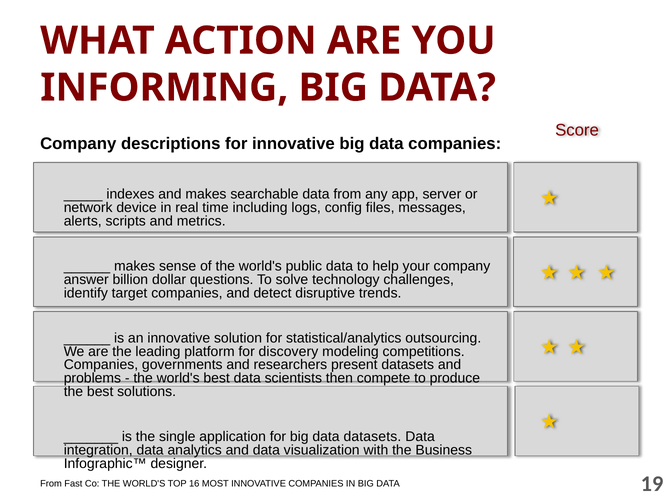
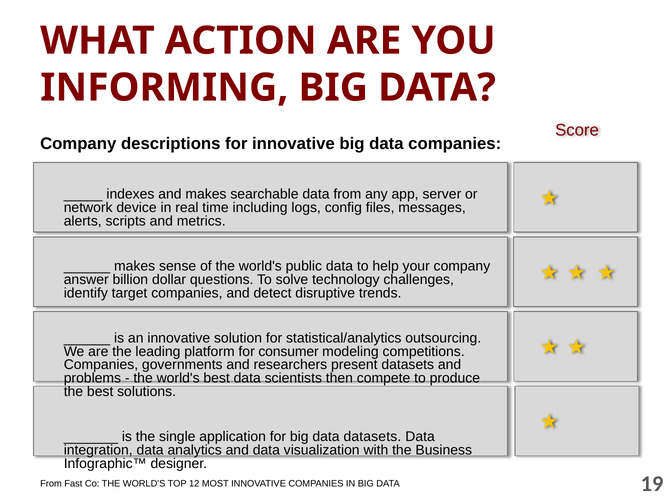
discovery: discovery -> consumer
16: 16 -> 12
